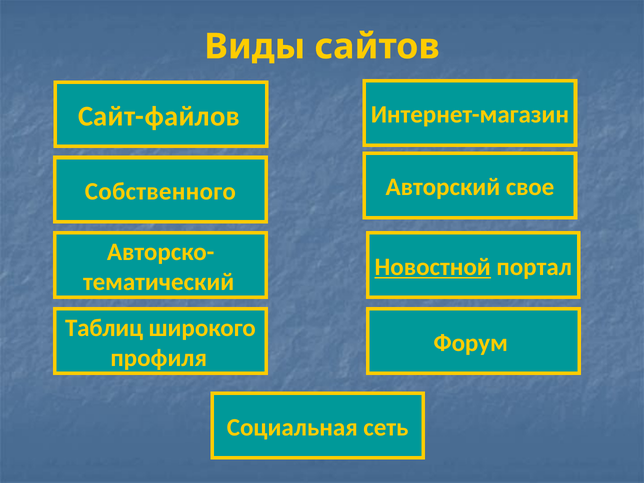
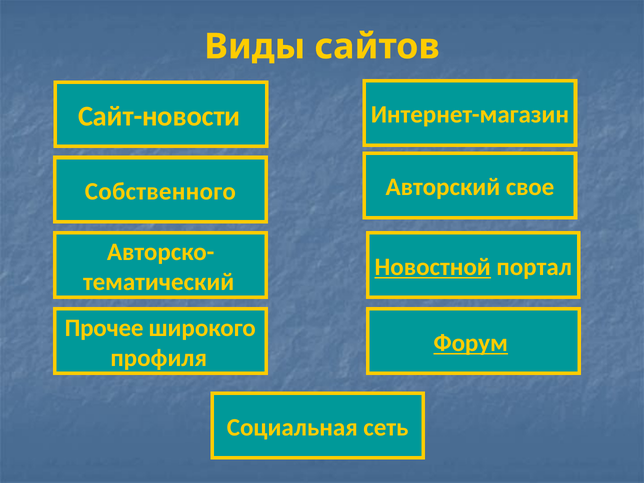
Сайт-файлов: Сайт-файлов -> Сайт-новости
Таблиц: Таблиц -> Прочее
Форум underline: none -> present
